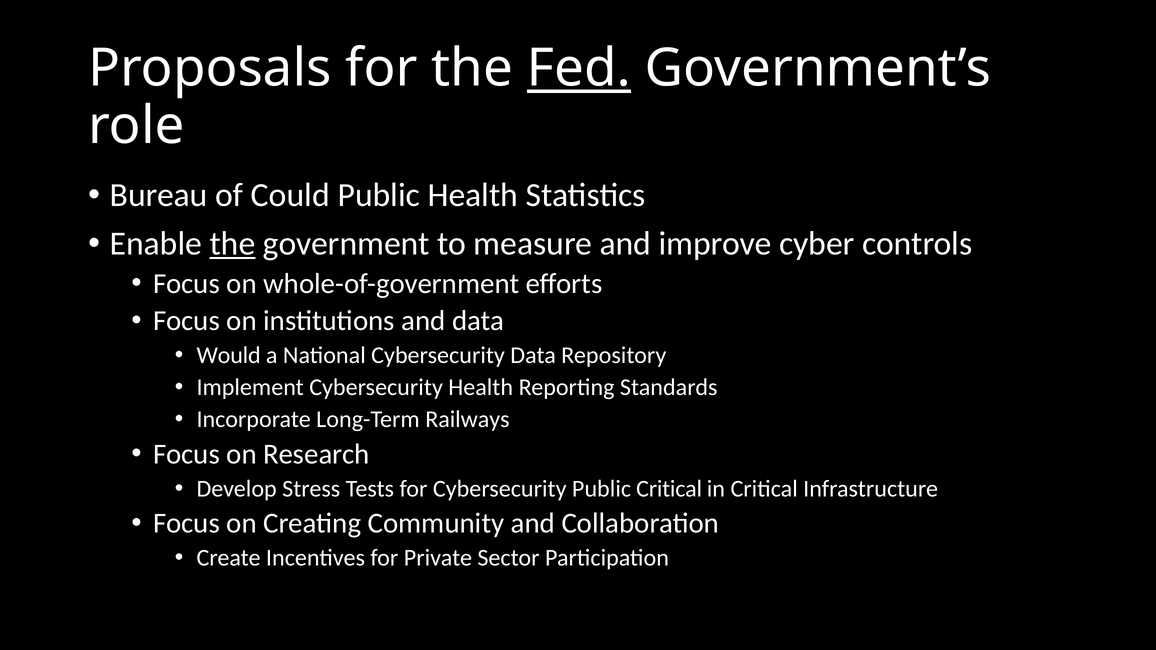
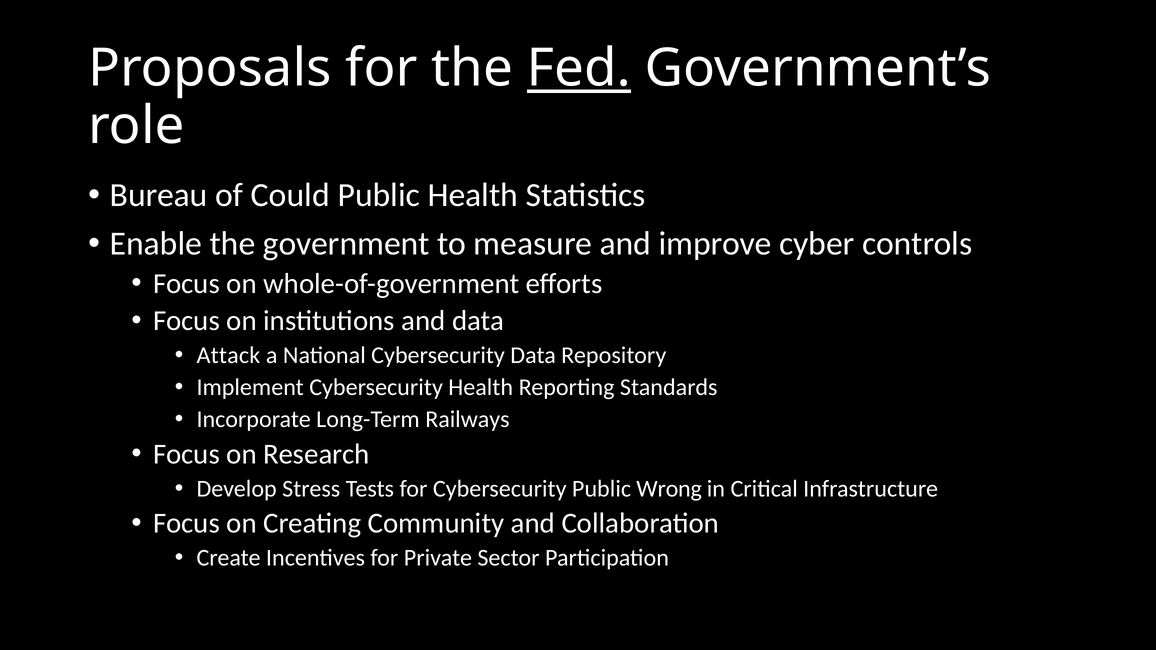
the at (233, 244) underline: present -> none
Would: Would -> Attack
Public Critical: Critical -> Wrong
